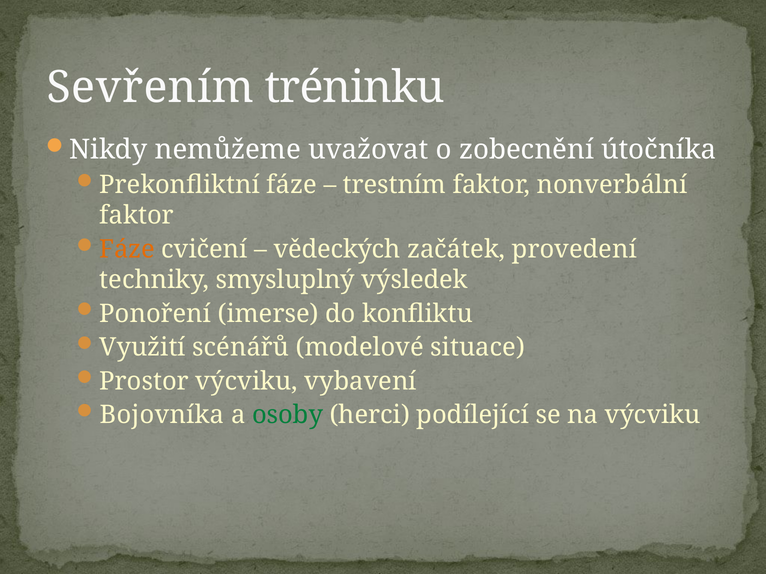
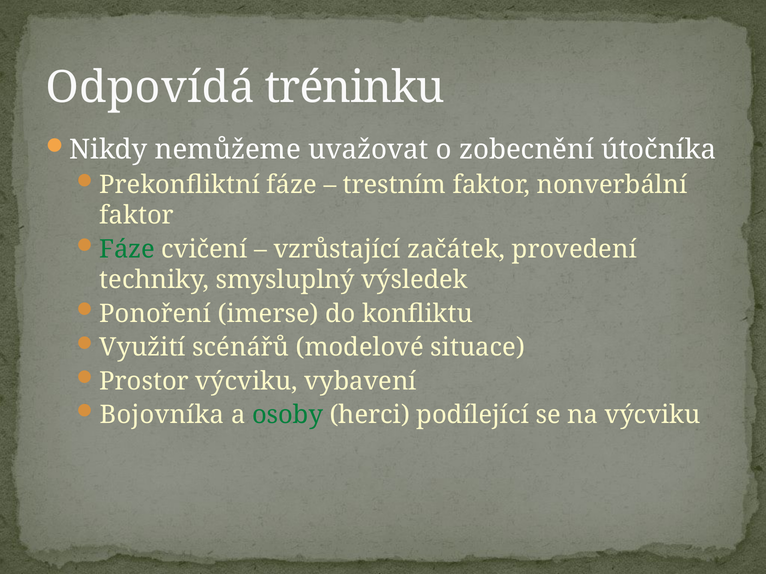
Sevřením: Sevřením -> Odpovídá
Fáze at (127, 249) colour: orange -> green
vědeckých: vědeckých -> vzrůstající
